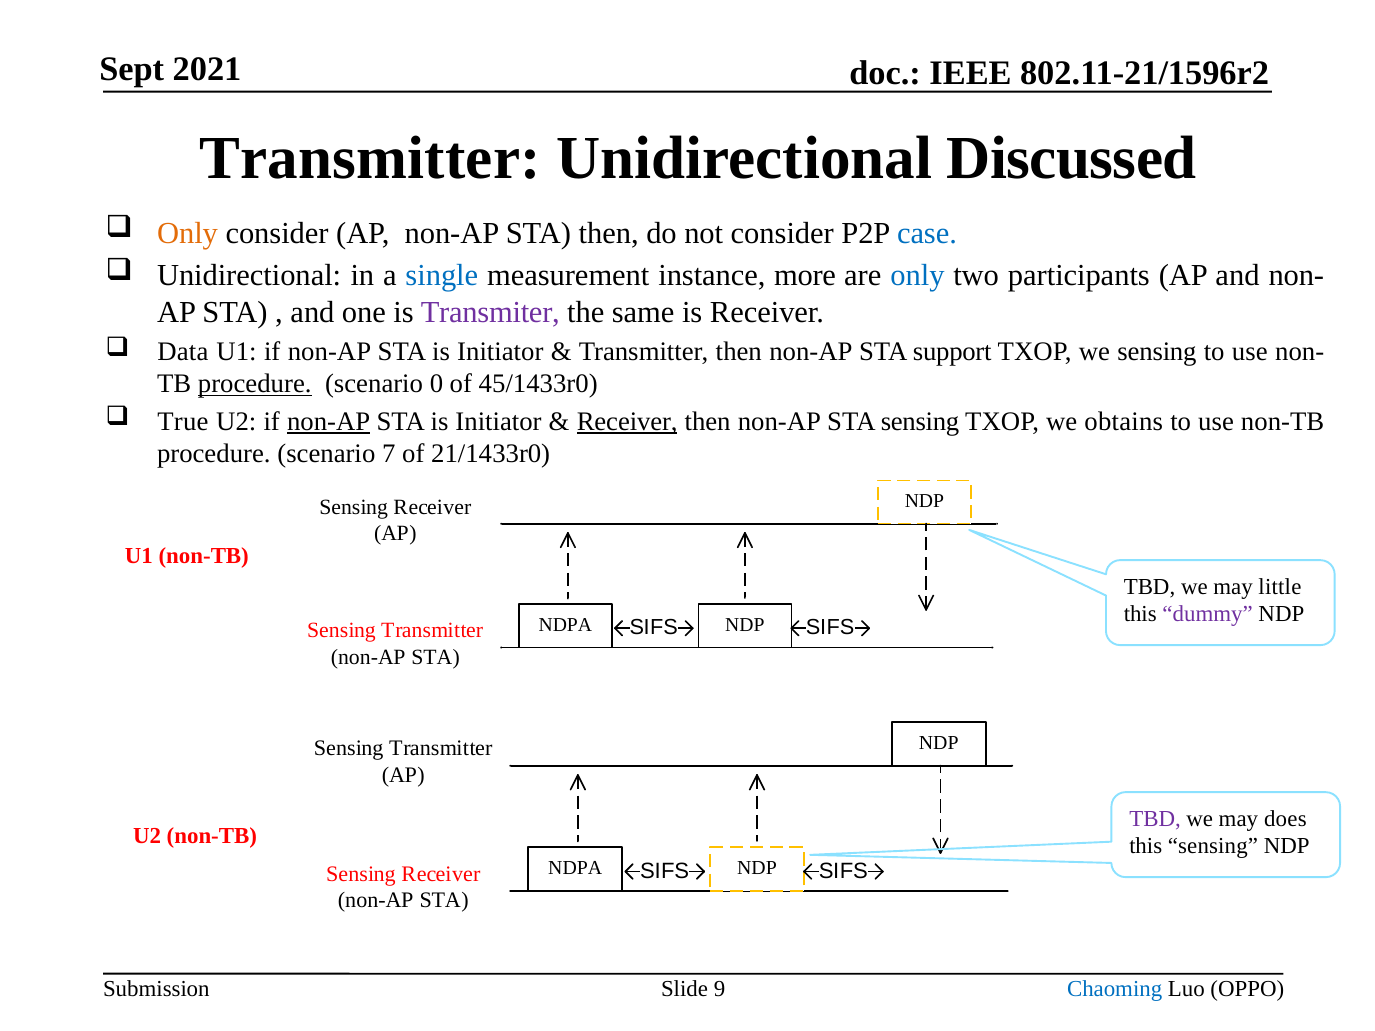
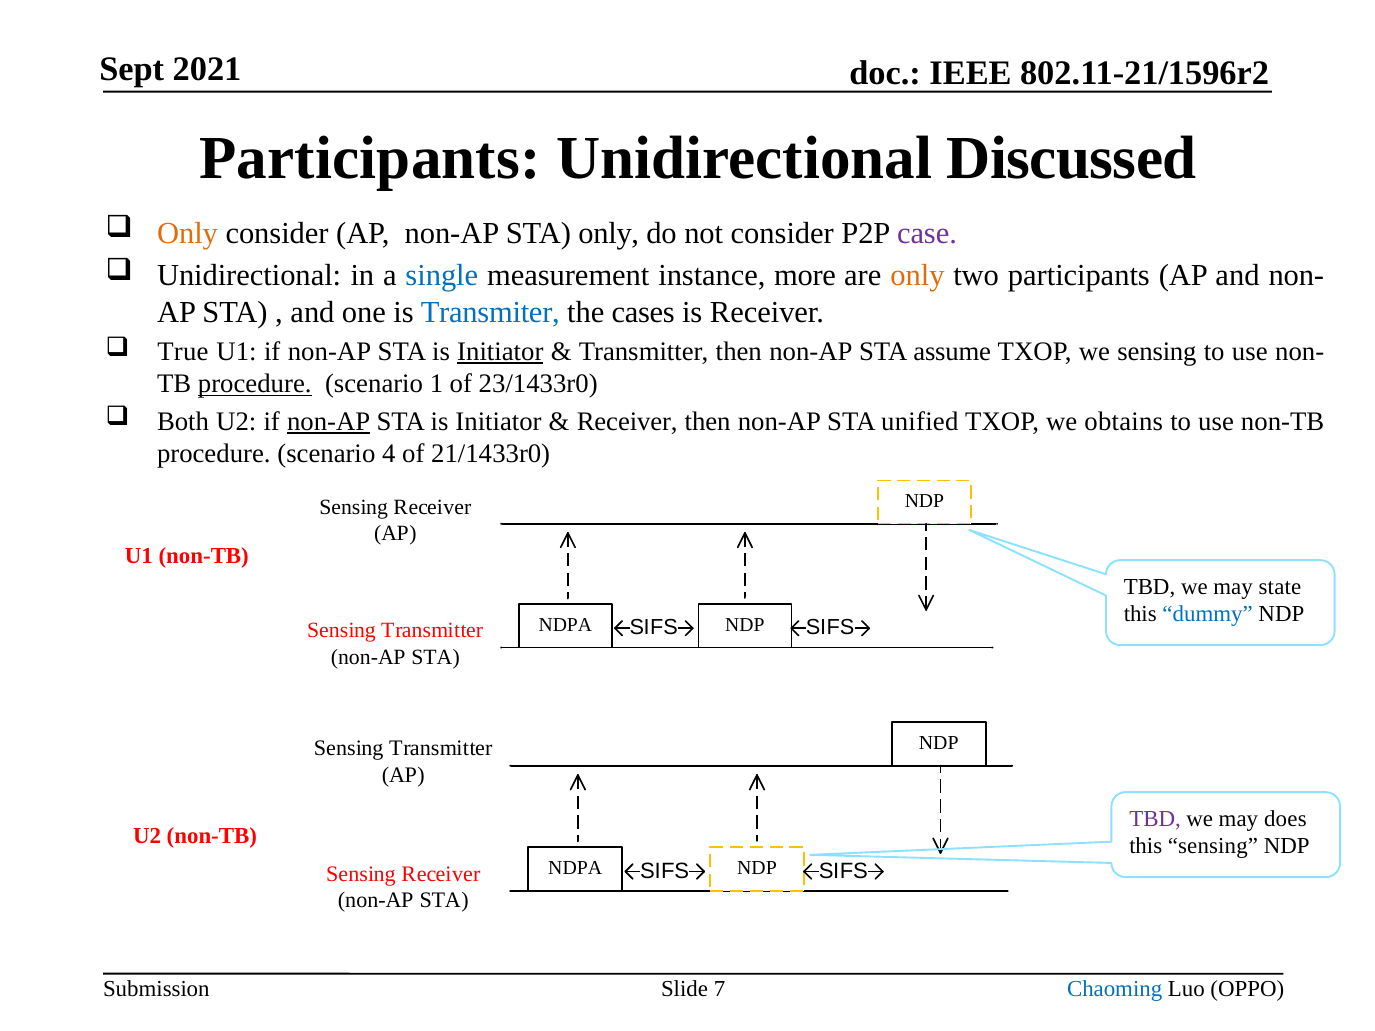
Transmitter at (370, 159): Transmitter -> Participants
STA then: then -> only
case colour: blue -> purple
only at (918, 276) colour: blue -> orange
Transmiter colour: purple -> blue
same: same -> cases
Data: Data -> True
Initiator at (500, 352) underline: none -> present
support: support -> assume
0: 0 -> 1
45/1433r0: 45/1433r0 -> 23/1433r0
True: True -> Both
Receiver at (627, 421) underline: present -> none
STA sensing: sensing -> unified
7: 7 -> 4
little: little -> state
dummy colour: purple -> blue
9: 9 -> 7
